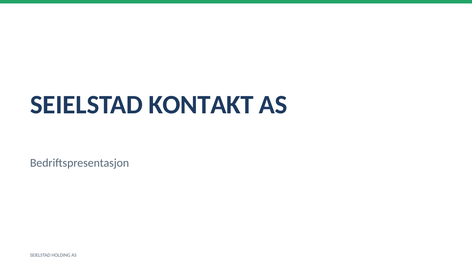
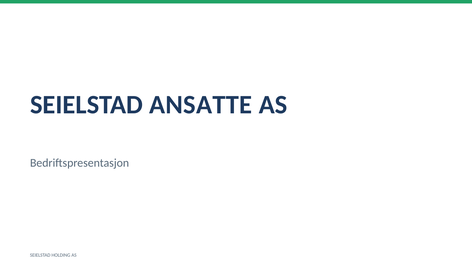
KONTAKT: KONTAKT -> ANSATTE
